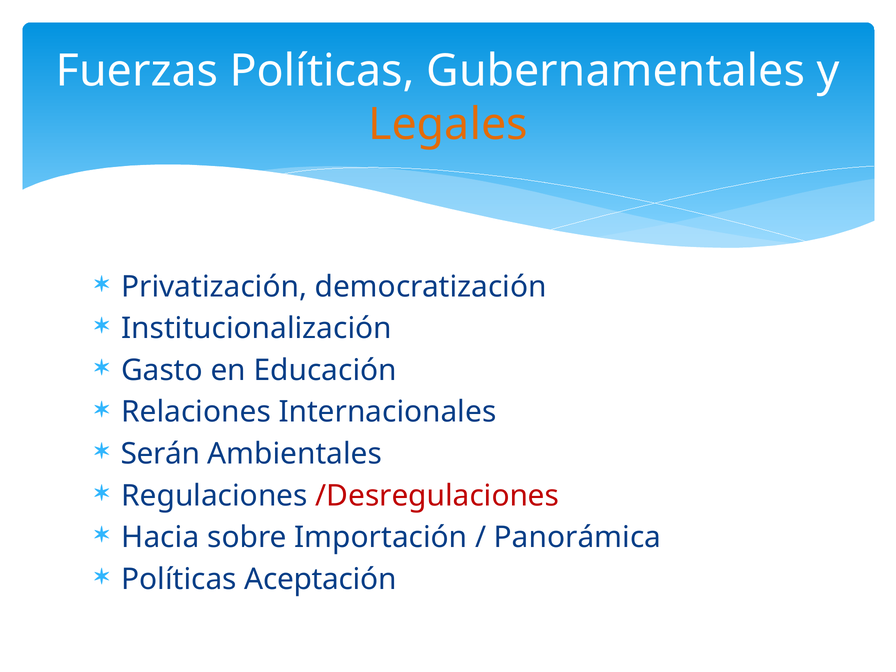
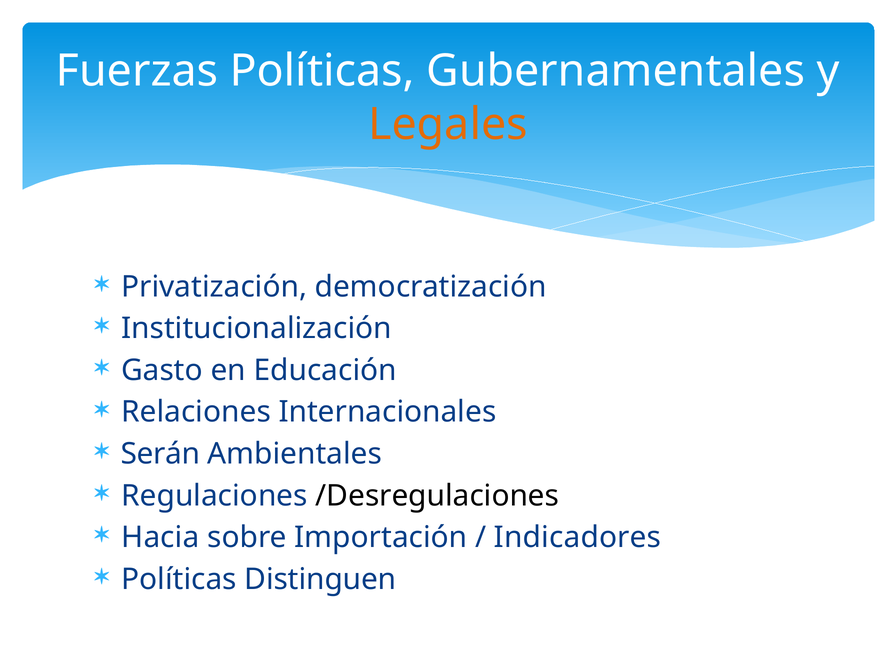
/Desregulaciones colour: red -> black
Panorámica: Panorámica -> Indicadores
Aceptación: Aceptación -> Distinguen
